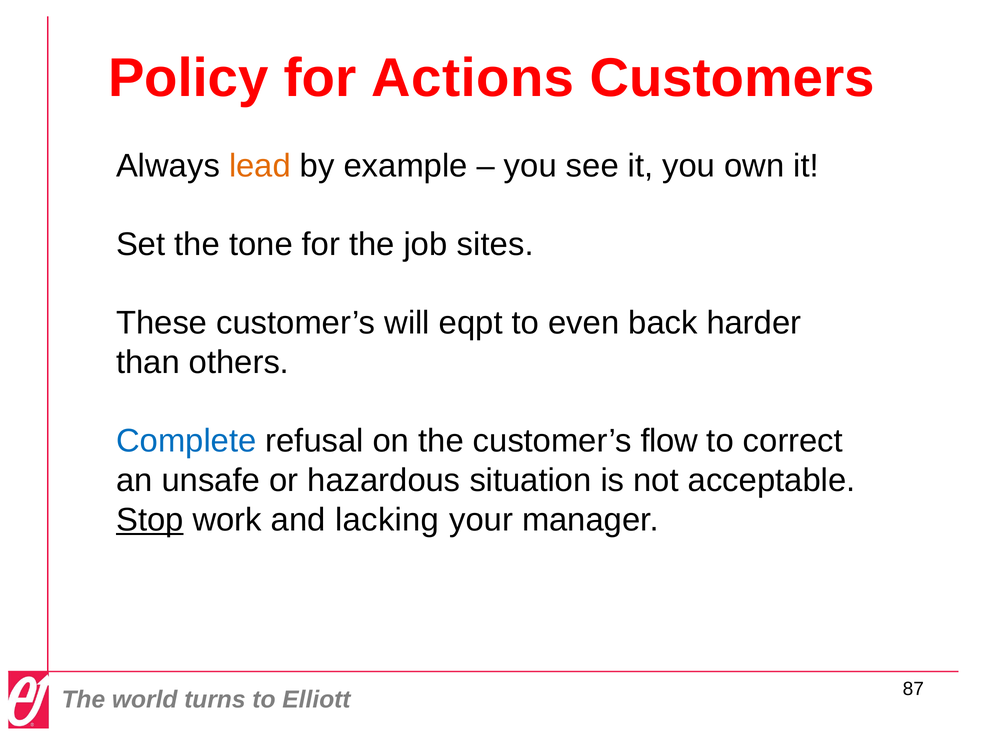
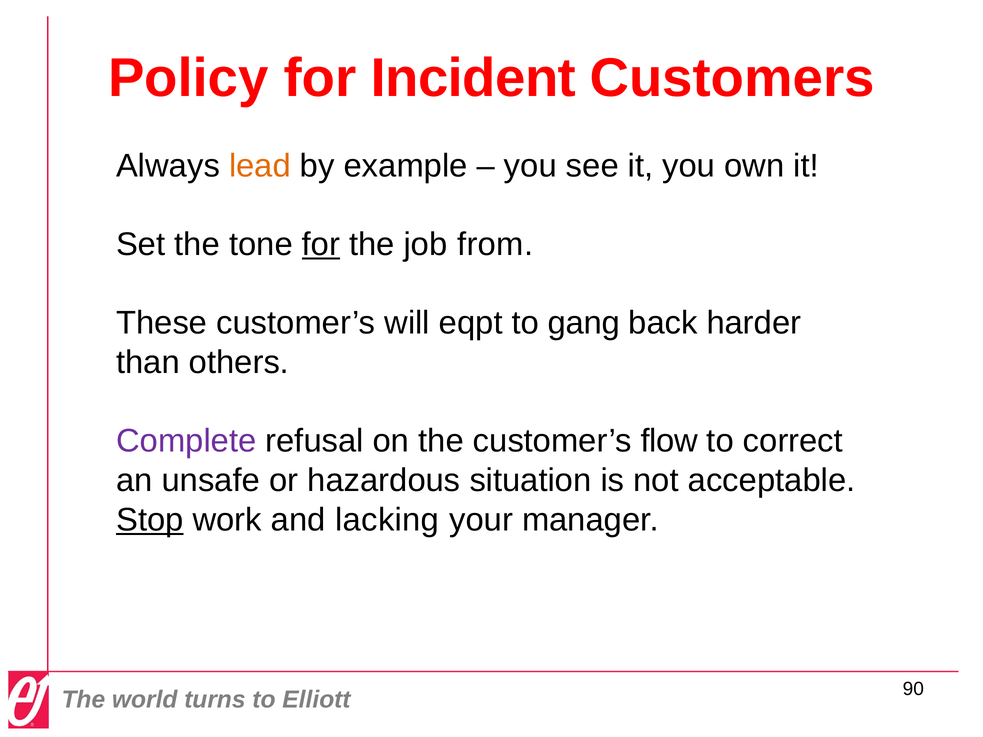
Actions: Actions -> Incident
for at (321, 245) underline: none -> present
sites: sites -> from
even: even -> gang
Complete colour: blue -> purple
87: 87 -> 90
